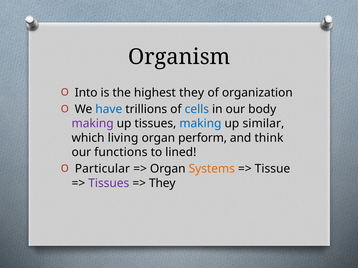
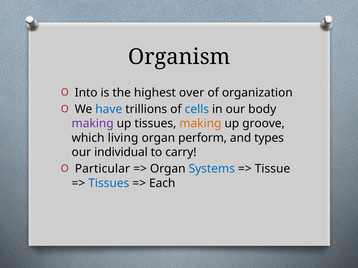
highest they: they -> over
making at (200, 124) colour: blue -> orange
similar: similar -> groove
think: think -> types
functions: functions -> individual
lined: lined -> carry
Systems colour: orange -> blue
Tissues at (109, 183) colour: purple -> blue
They at (162, 183): They -> Each
